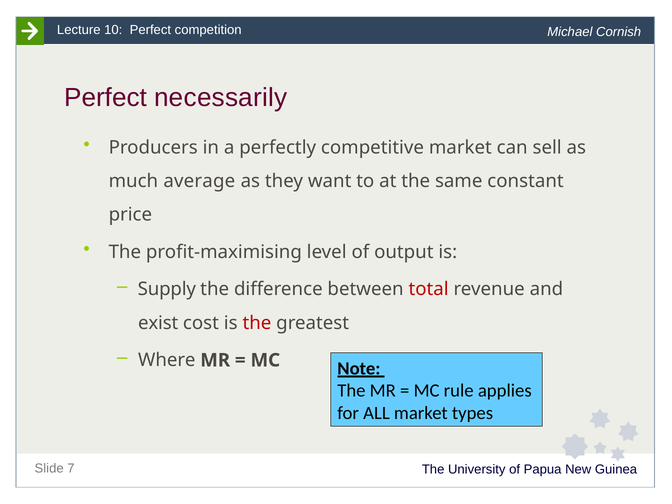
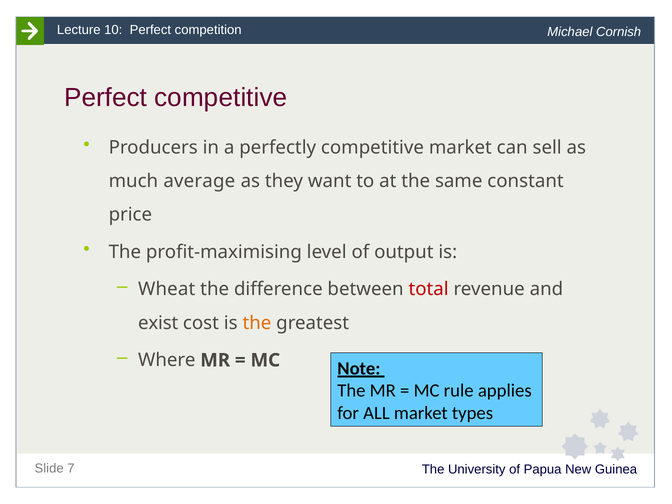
Perfect necessarily: necessarily -> competitive
Supply: Supply -> Wheat
the at (257, 323) colour: red -> orange
